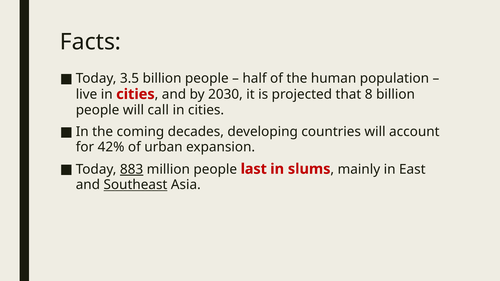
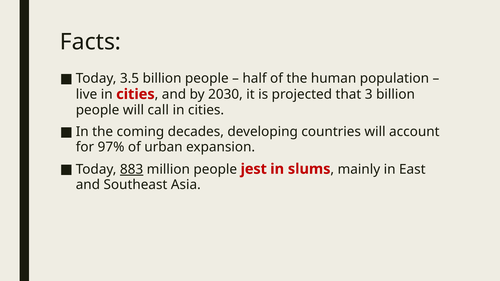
8: 8 -> 3
42%: 42% -> 97%
last: last -> jest
Southeast underline: present -> none
